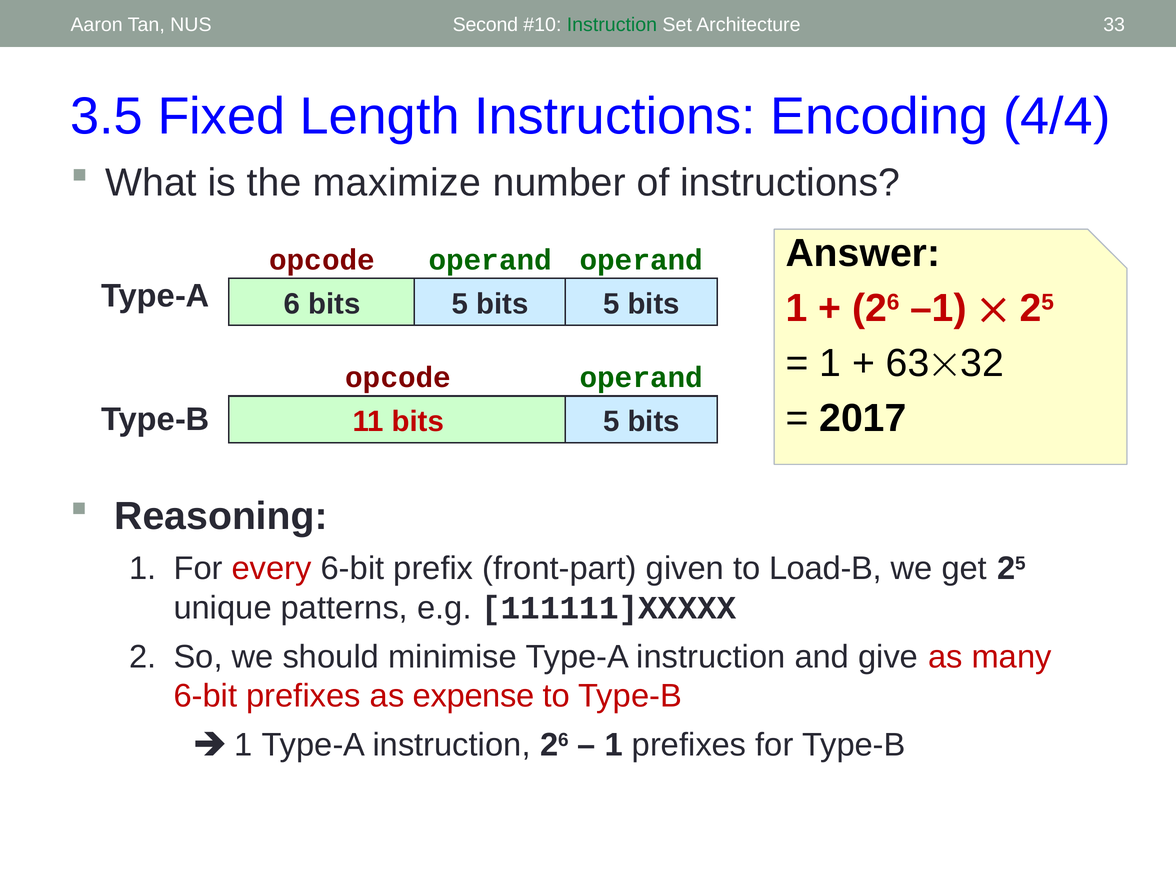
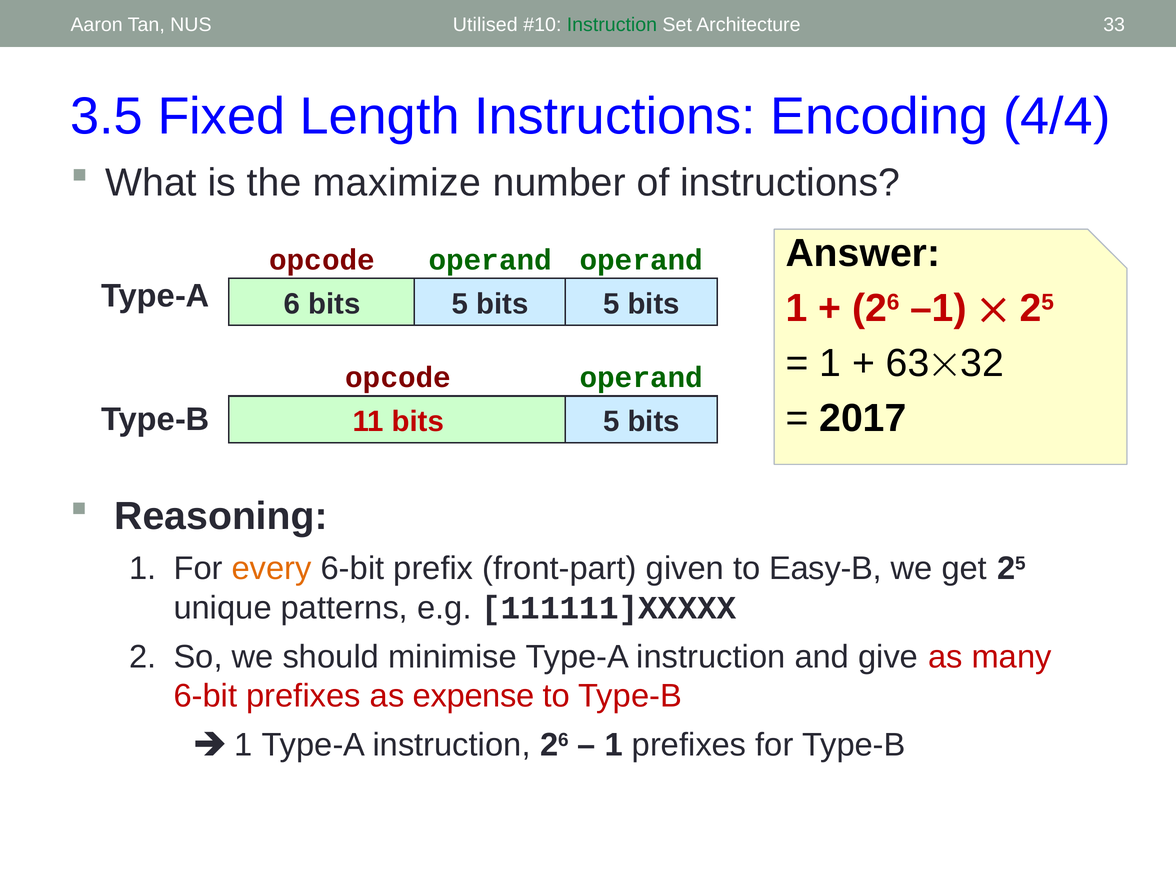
Second: Second -> Utilised
every colour: red -> orange
Load-B: Load-B -> Easy-B
